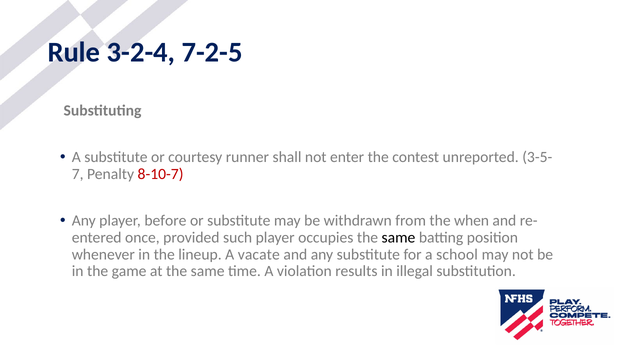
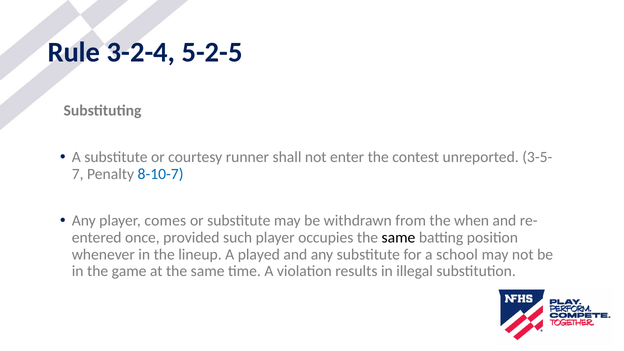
7-2-5: 7-2-5 -> 5-2-5
8-10-7 colour: red -> blue
before: before -> comes
vacate: vacate -> played
